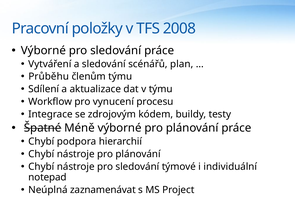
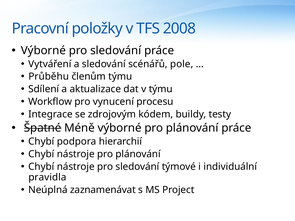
plan: plan -> pole
notepad: notepad -> pravidla
